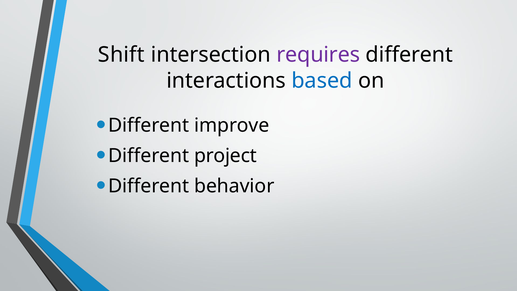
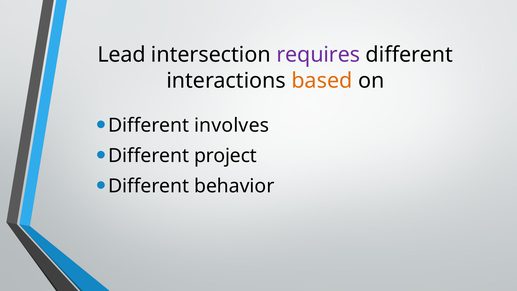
Shift: Shift -> Lead
based colour: blue -> orange
improve: improve -> involves
